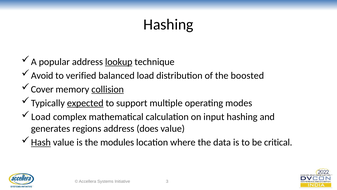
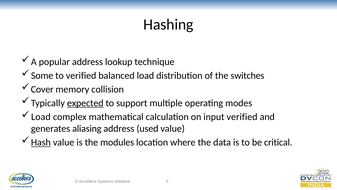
lookup underline: present -> none
Avoid: Avoid -> Some
boosted: boosted -> switches
collision underline: present -> none
input hashing: hashing -> verified
regions: regions -> aliasing
does: does -> used
